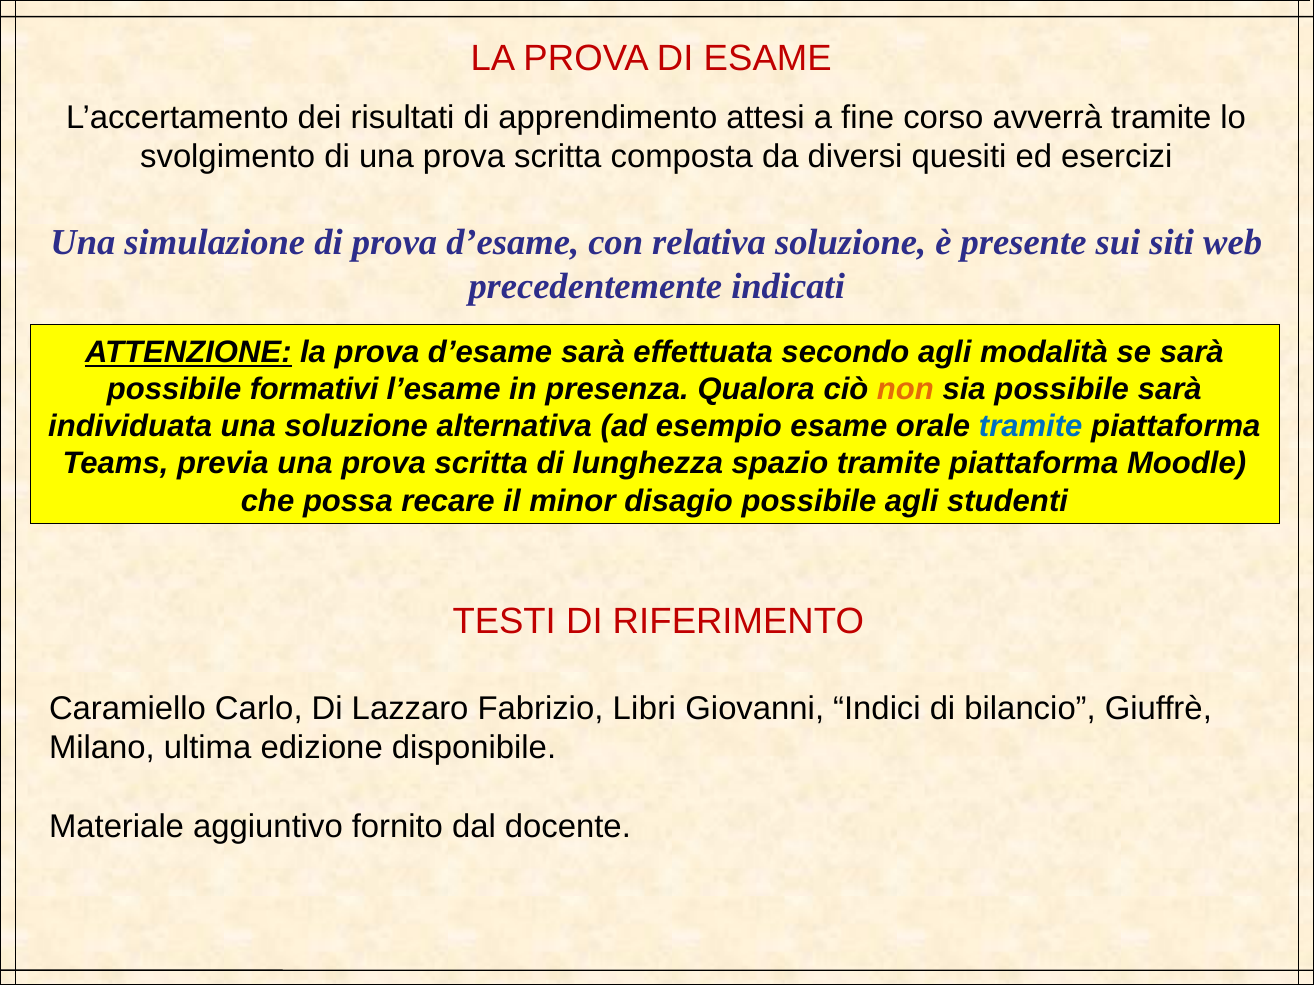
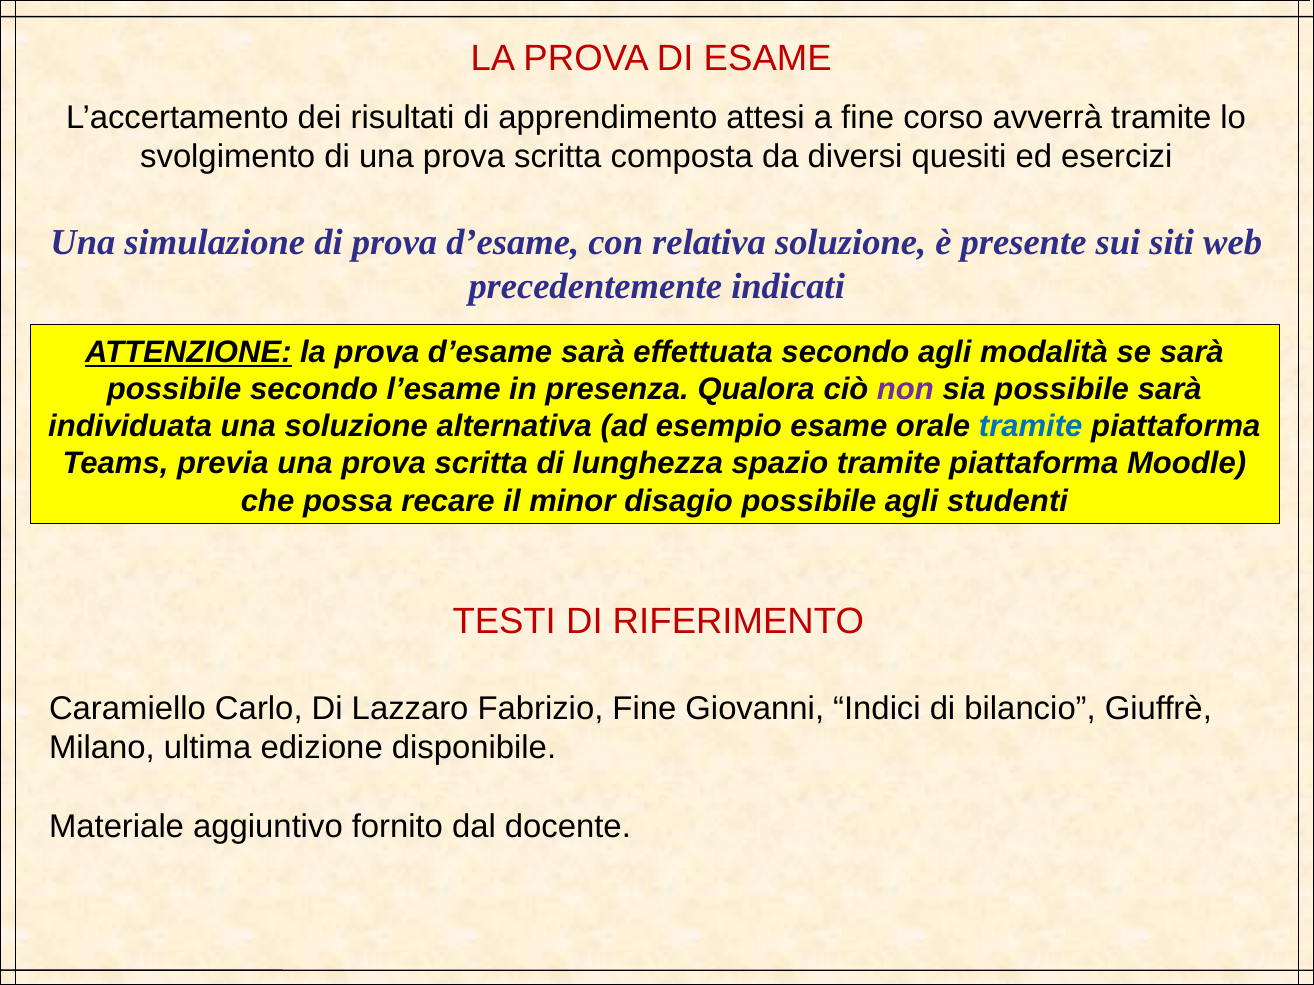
possibile formativi: formativi -> secondo
non colour: orange -> purple
Fabrizio Libri: Libri -> Fine
